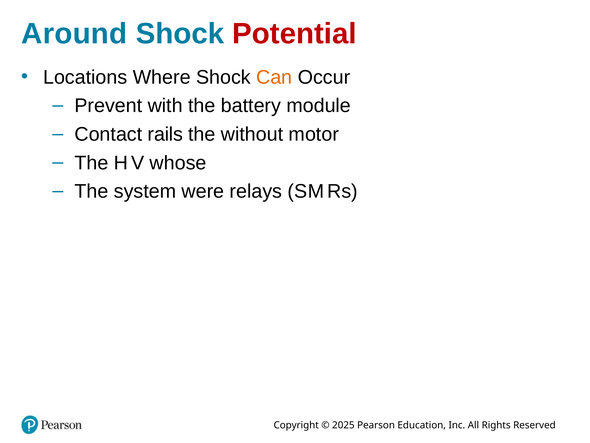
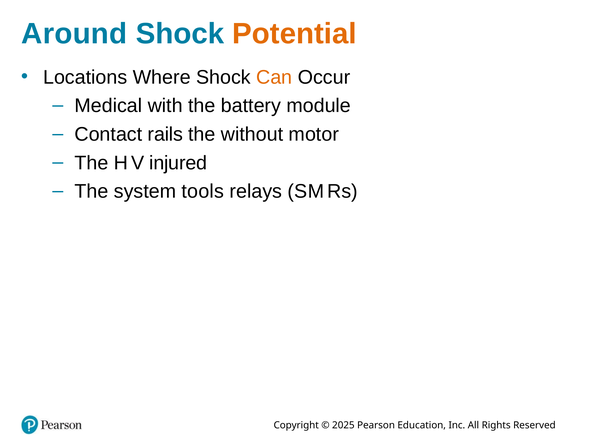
Potential colour: red -> orange
Prevent: Prevent -> Medical
whose: whose -> injured
were: were -> tools
